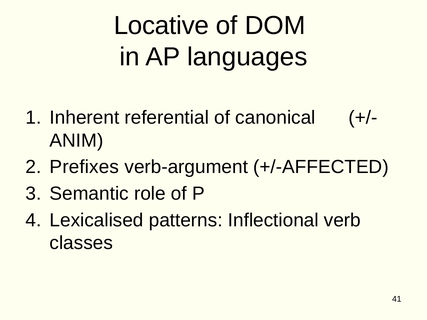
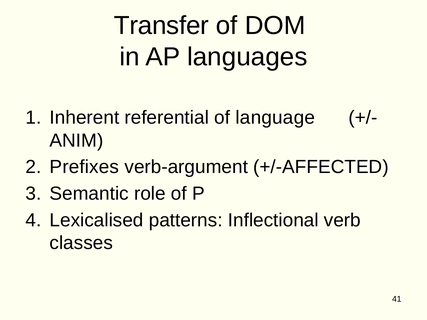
Locative: Locative -> Transfer
canonical: canonical -> language
